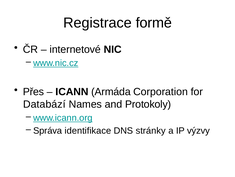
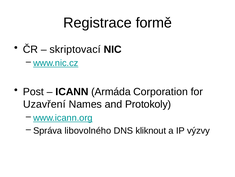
internetové: internetové -> skriptovací
Přes: Přes -> Post
Databází: Databází -> Uzavření
identifikace: identifikace -> libovolného
stránky: stránky -> kliknout
